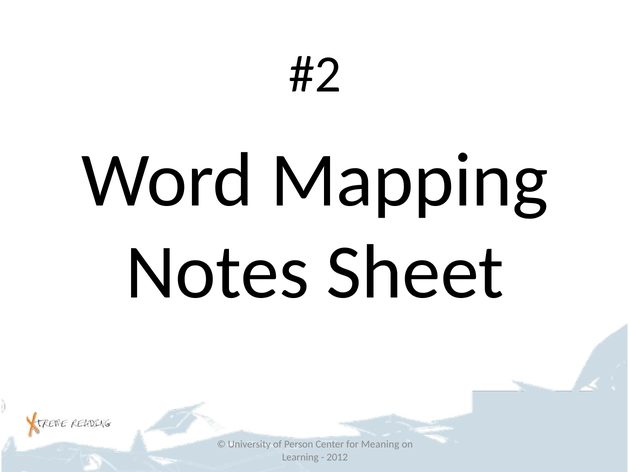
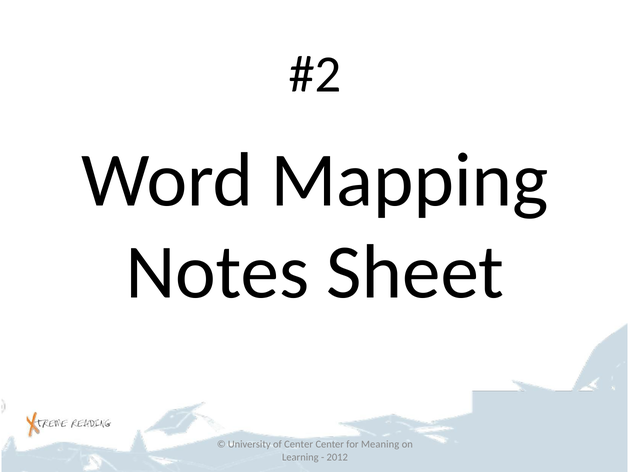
of Person: Person -> Center
